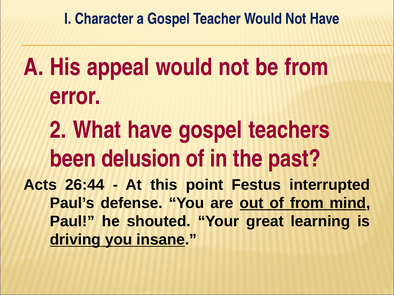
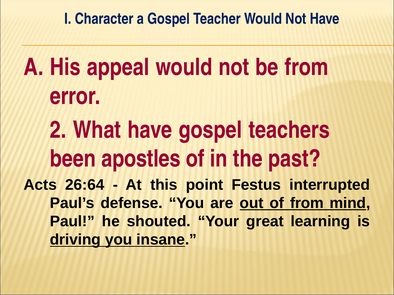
delusion: delusion -> apostles
26:44: 26:44 -> 26:64
